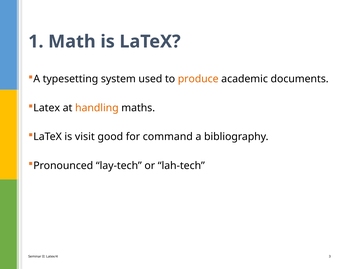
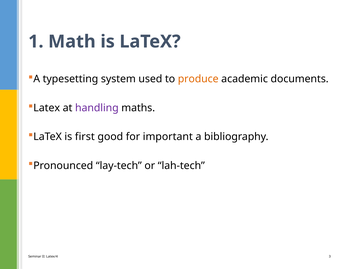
handling colour: orange -> purple
visit: visit -> first
command: command -> important
